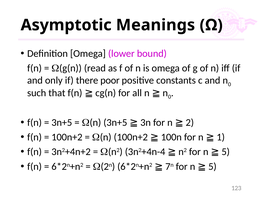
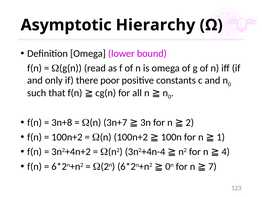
Meanings: Meanings -> Hierarchy
3n+5 at (62, 122): 3n+5 -> 3n+8
W(n 3n+5: 3n+5 -> 3n+7
2 for n 5: 5 -> 4
7 at (168, 166): 7 -> 0
n for n 5: 5 -> 7
